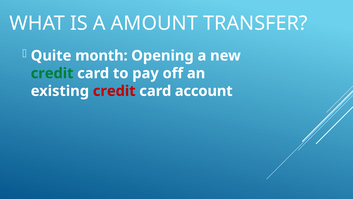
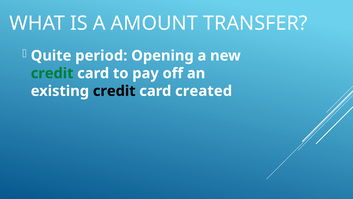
month: month -> period
credit at (114, 91) colour: red -> black
account: account -> created
